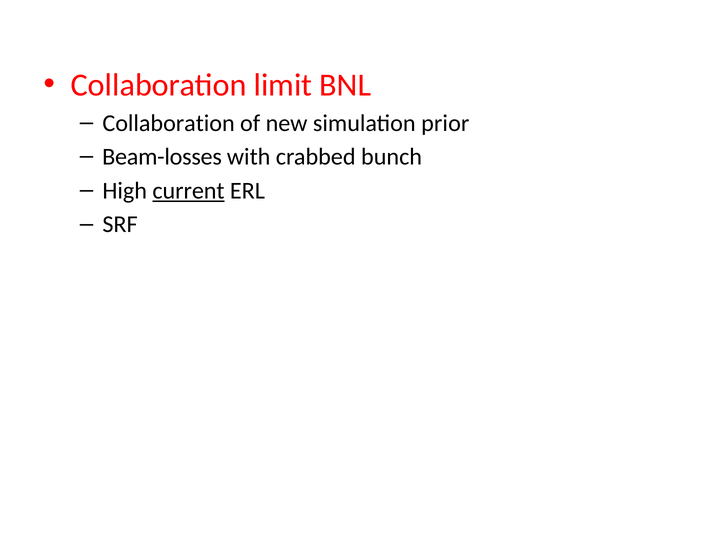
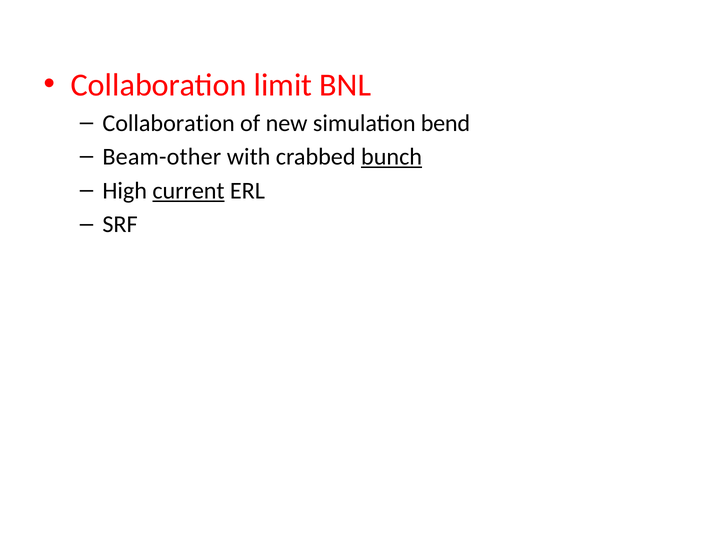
prior: prior -> bend
Beam-losses: Beam-losses -> Beam-other
bunch underline: none -> present
